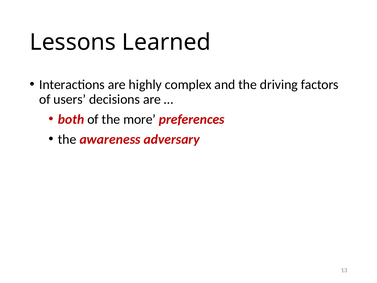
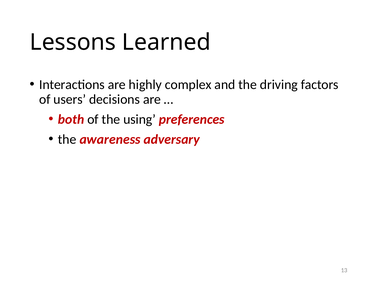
more: more -> using
